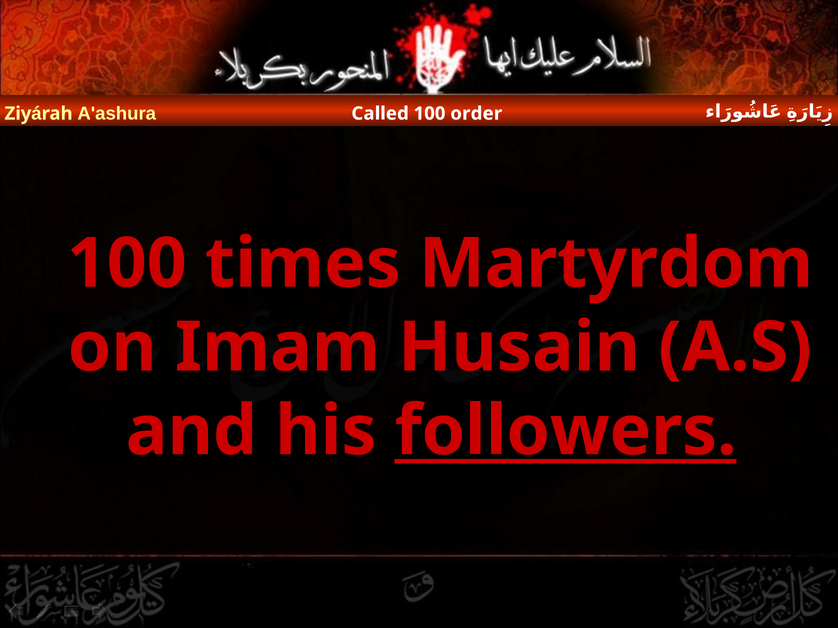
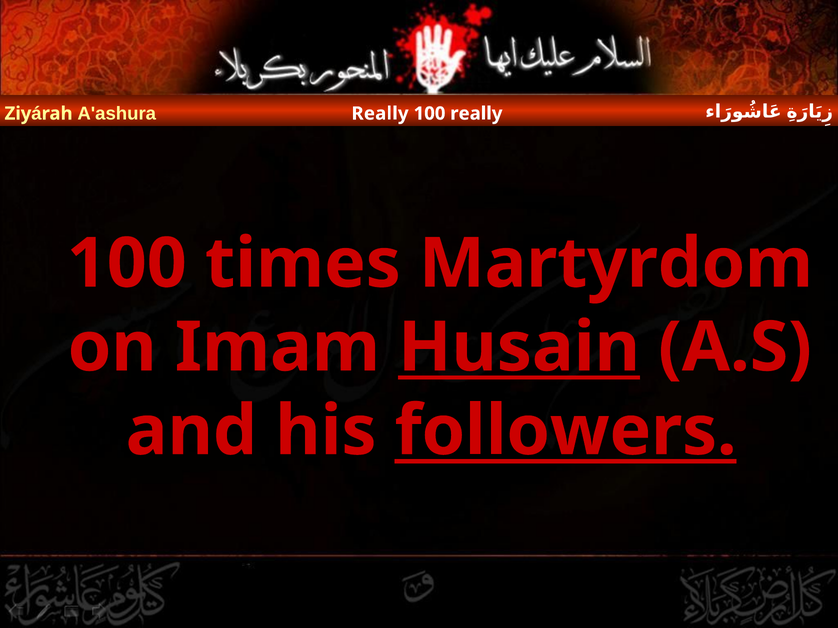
A'ashura Called: Called -> Really
100 order: order -> really
Husain underline: none -> present
